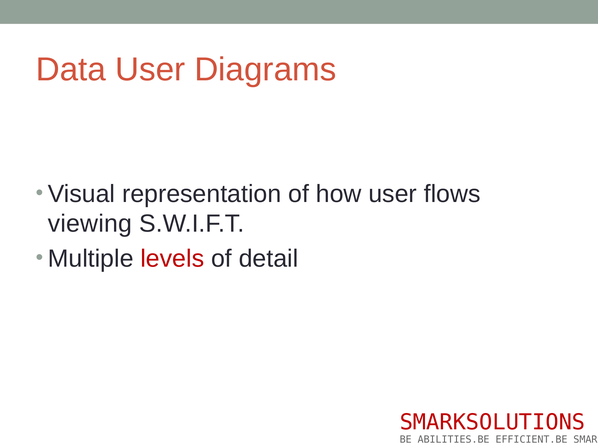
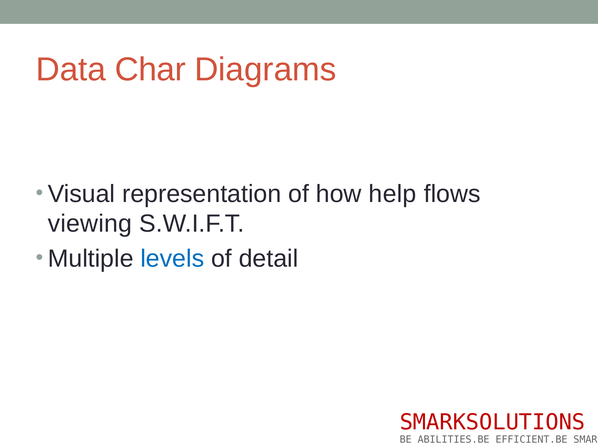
Data User: User -> Char
how user: user -> help
levels colour: red -> blue
